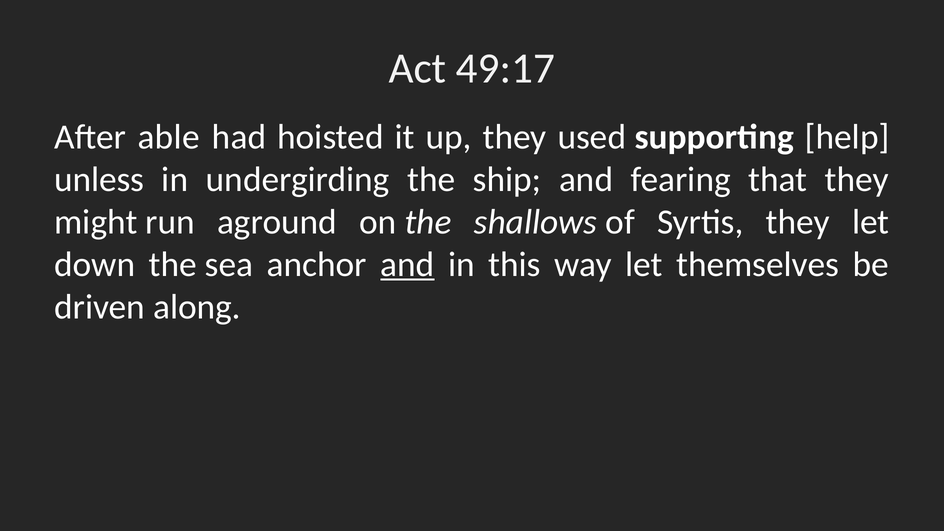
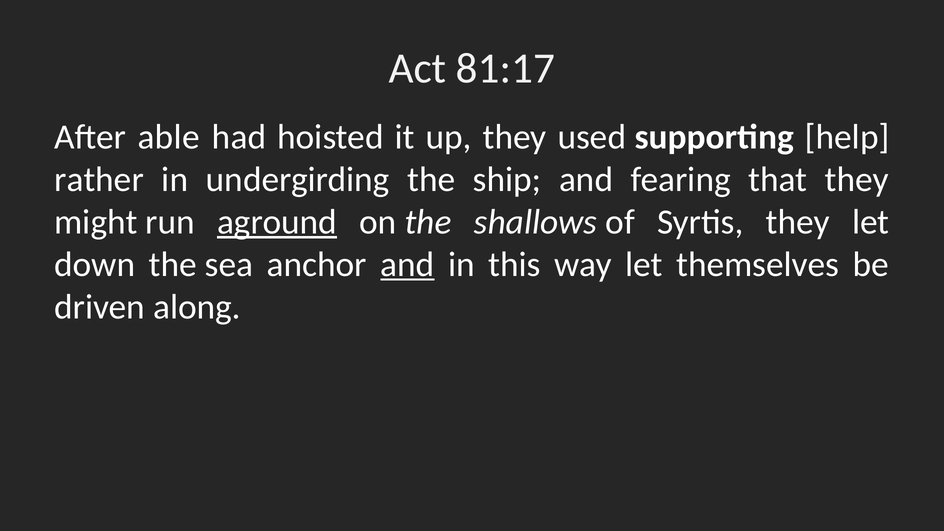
49:17: 49:17 -> 81:17
unless: unless -> rather
aground underline: none -> present
